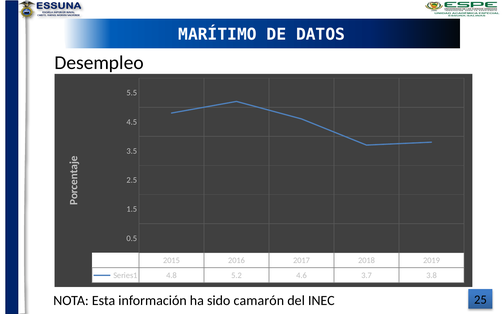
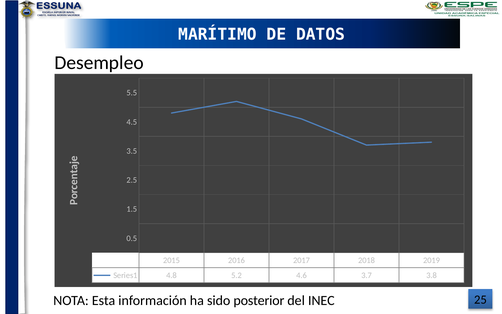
camarón: camarón -> posterior
